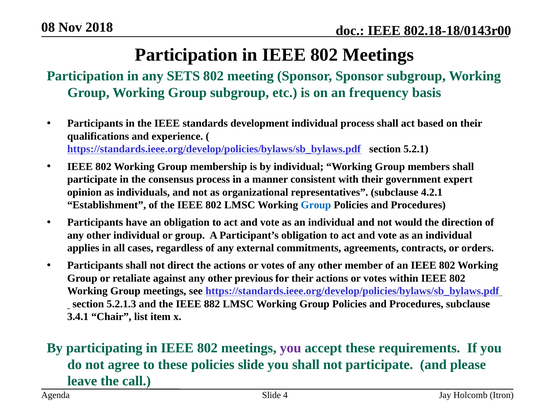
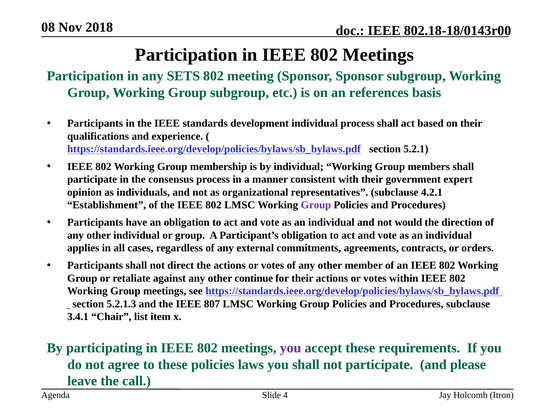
frequency: frequency -> references
Group at (316, 205) colour: blue -> purple
previous: previous -> continue
882: 882 -> 807
policies slide: slide -> laws
